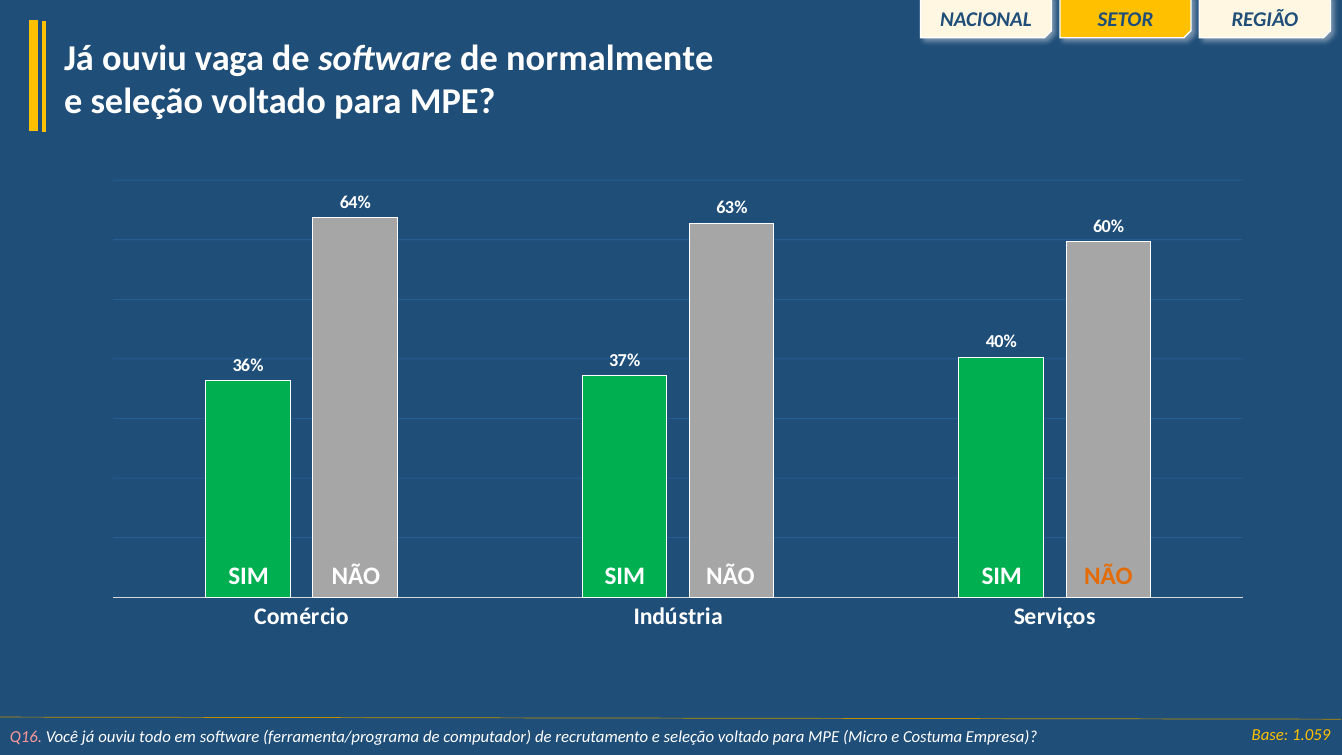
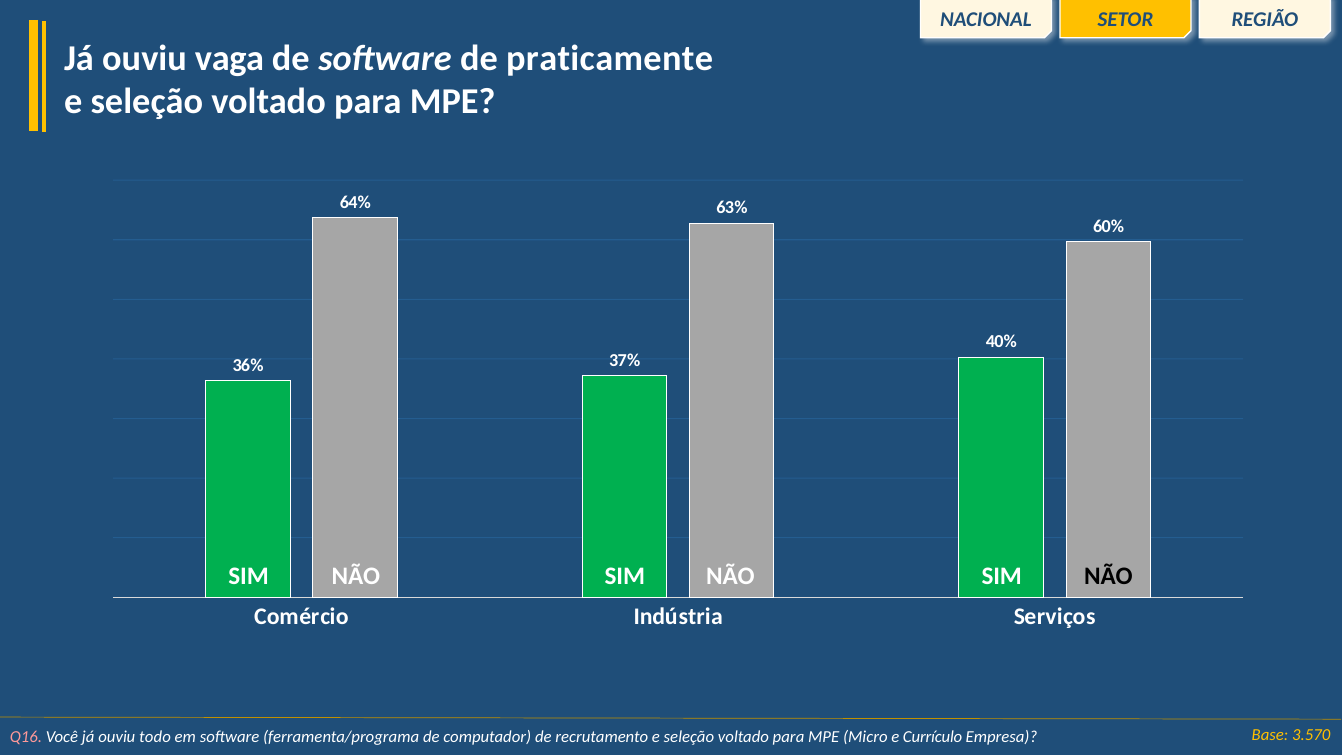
normalmente: normalmente -> praticamente
NÃO at (1108, 576) colour: orange -> black
Costuma: Costuma -> Currículo
1.059: 1.059 -> 3.570
